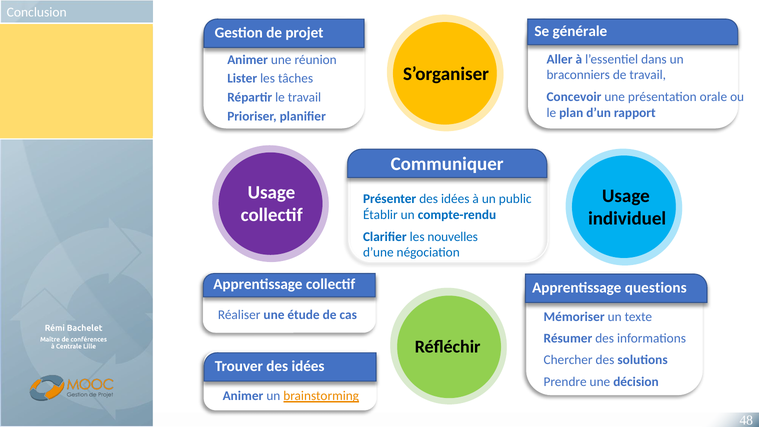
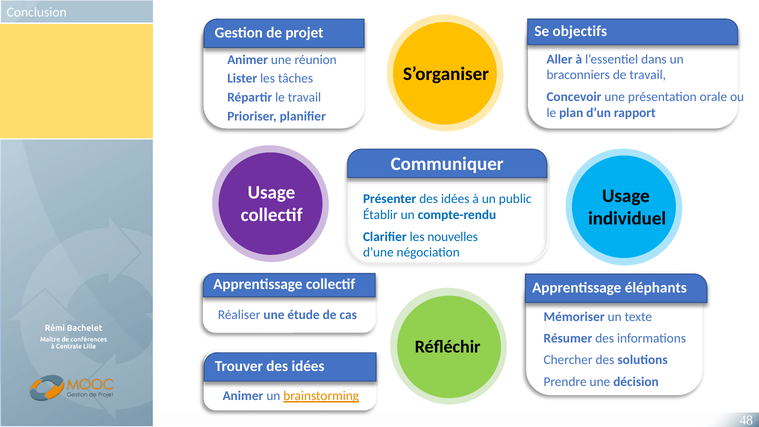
générale: générale -> objectifs
questions: questions -> éléphants
